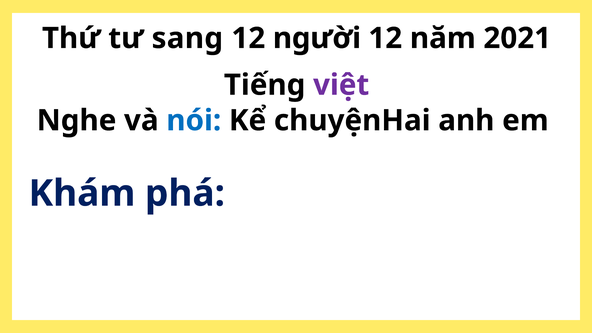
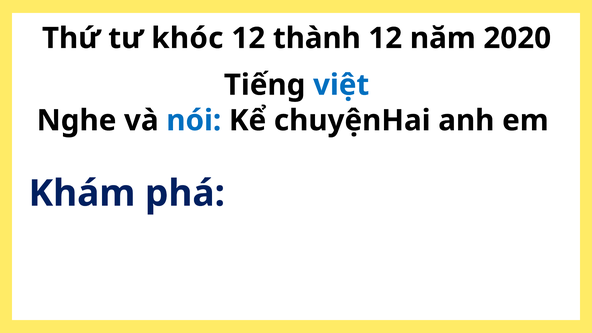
sang: sang -> khóc
người: người -> thành
2021: 2021 -> 2020
việt colour: purple -> blue
